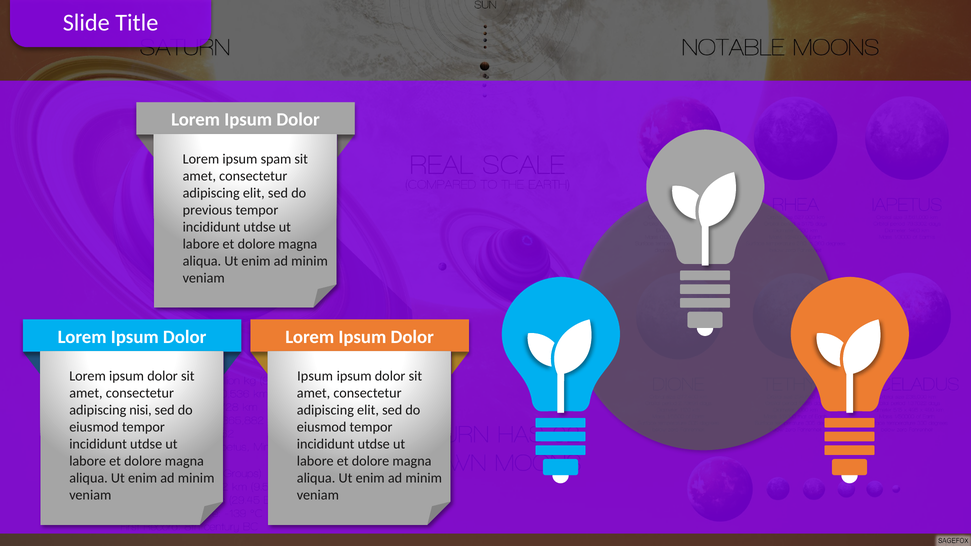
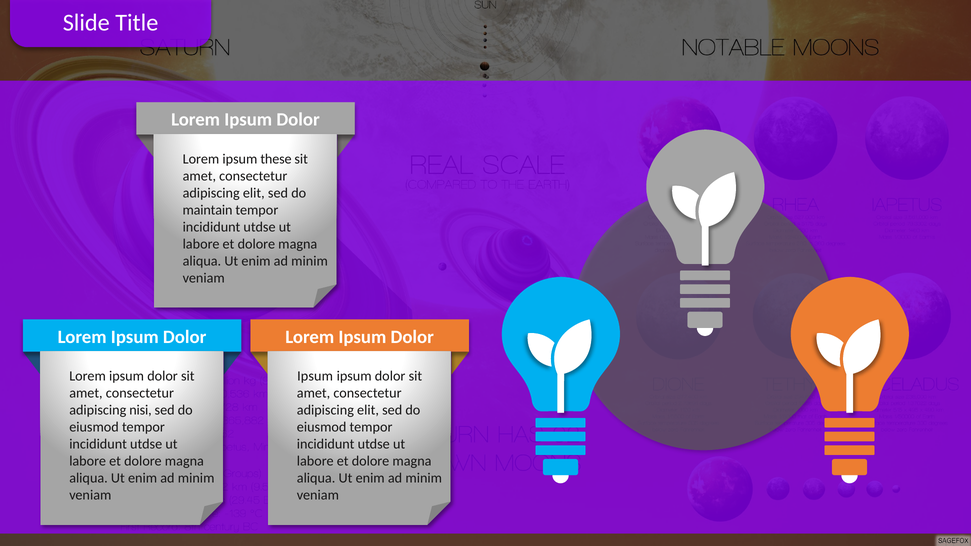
spam: spam -> these
previous: previous -> maintain
